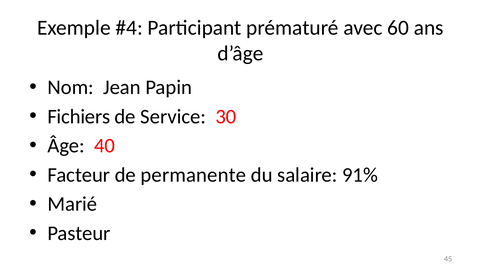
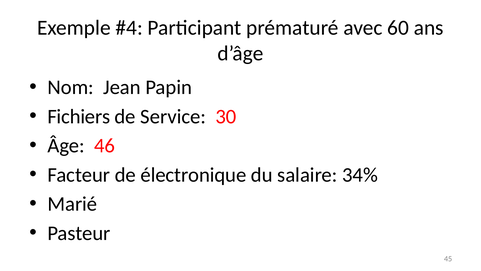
40: 40 -> 46
permanente: permanente -> électronique
91%: 91% -> 34%
